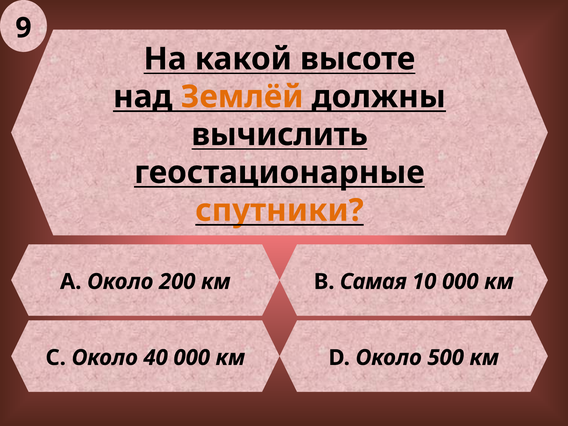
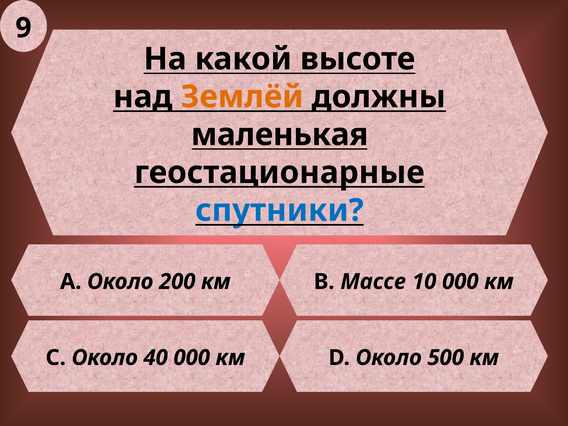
вычислить: вычислить -> маленькая
спутники colour: orange -> blue
Самая: Самая -> Массе
